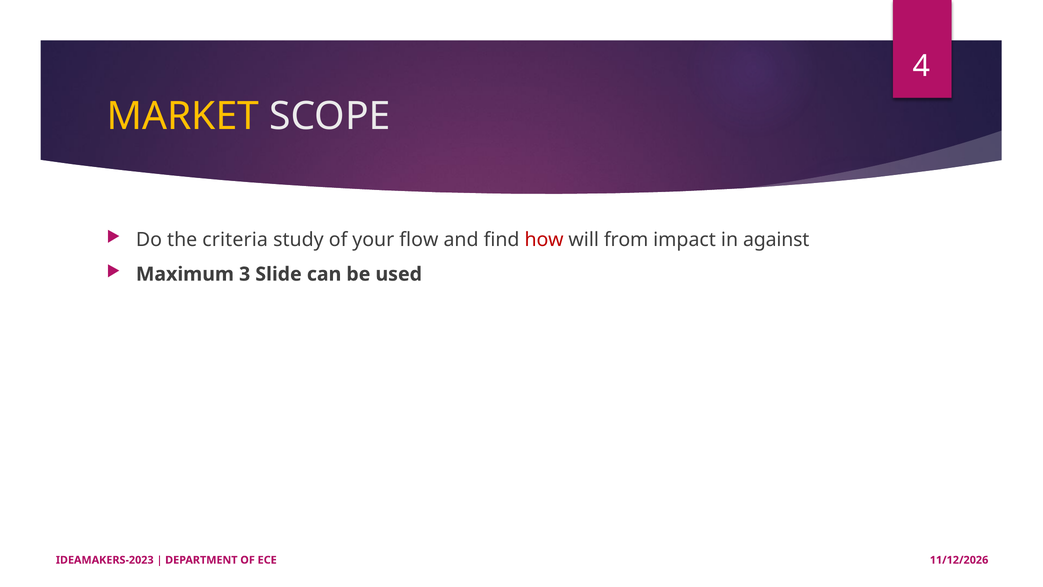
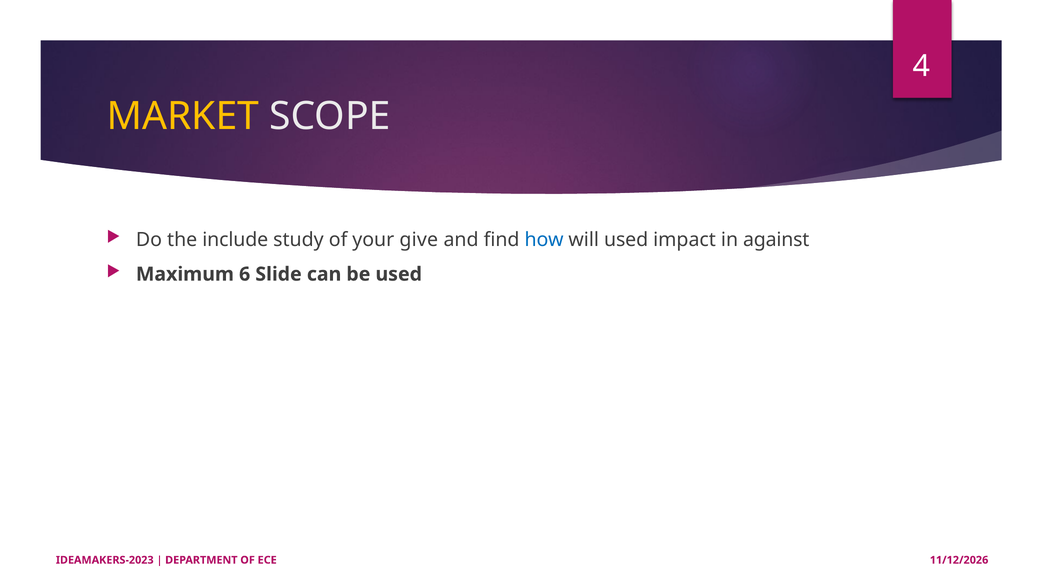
criteria: criteria -> include
flow: flow -> give
how colour: red -> blue
will from: from -> used
3: 3 -> 6
